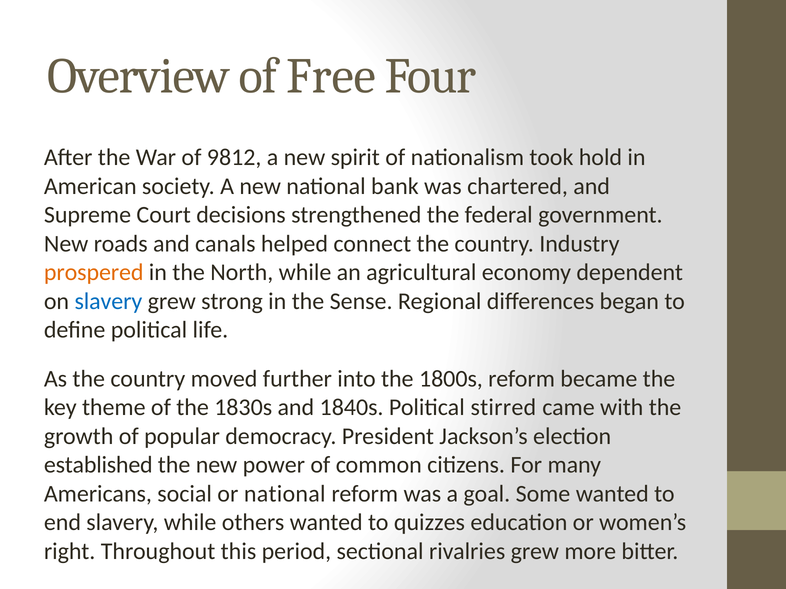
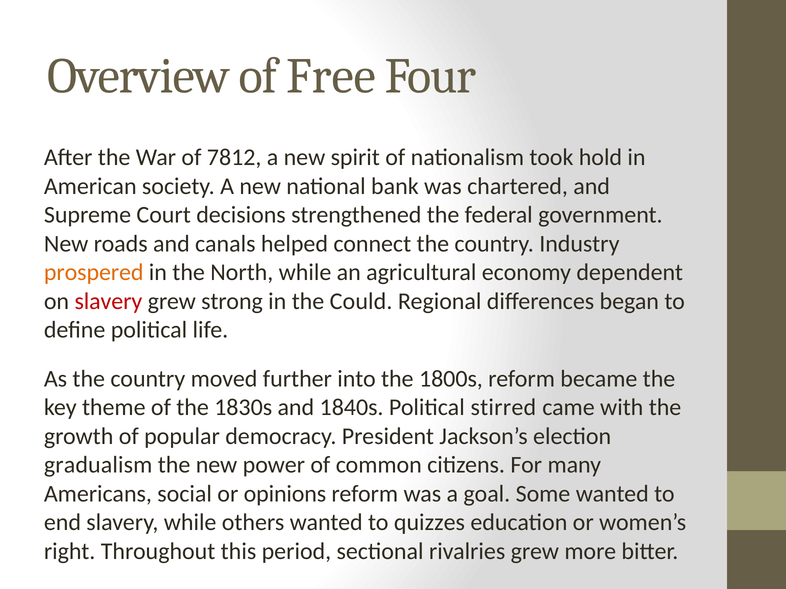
9812: 9812 -> 7812
slavery at (108, 301) colour: blue -> red
Sense: Sense -> Could
established: established -> gradualism
or national: national -> opinions
